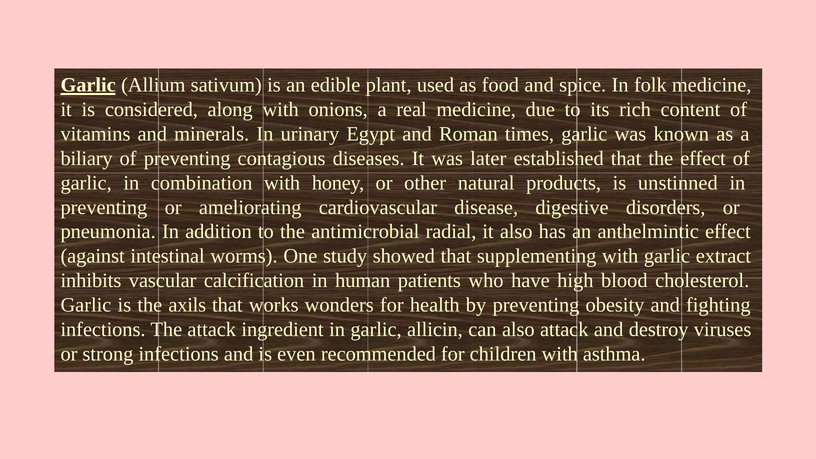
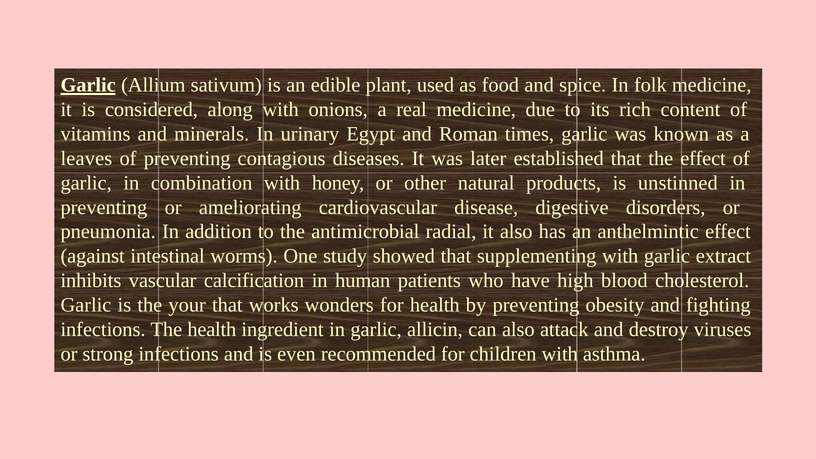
biliary: biliary -> leaves
axils: axils -> your
The attack: attack -> health
